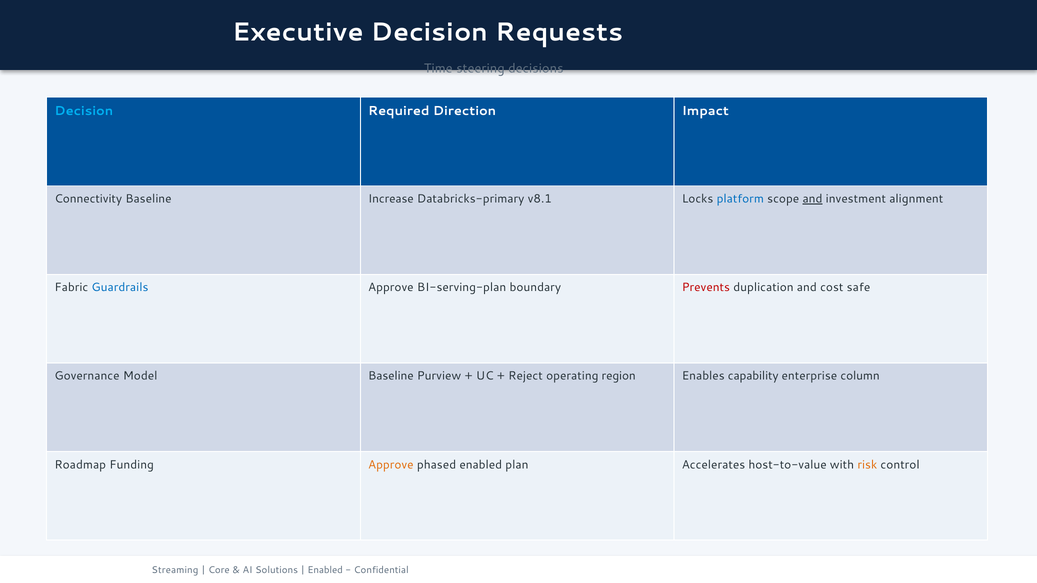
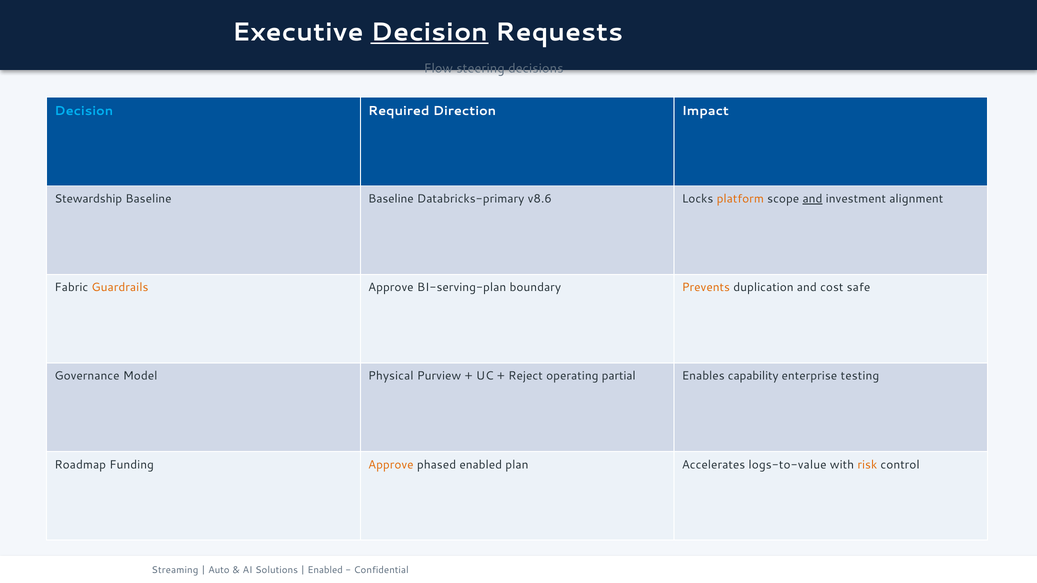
Decision at (429, 32) underline: none -> present
Time: Time -> Flow
Connectivity: Connectivity -> Stewardship
Baseline Increase: Increase -> Baseline
v8.1: v8.1 -> v8.6
platform colour: blue -> orange
Guardrails colour: blue -> orange
Prevents colour: red -> orange
Model Baseline: Baseline -> Physical
region: region -> partial
column: column -> testing
host-to-value: host-to-value -> logs-to-value
Core: Core -> Auto
